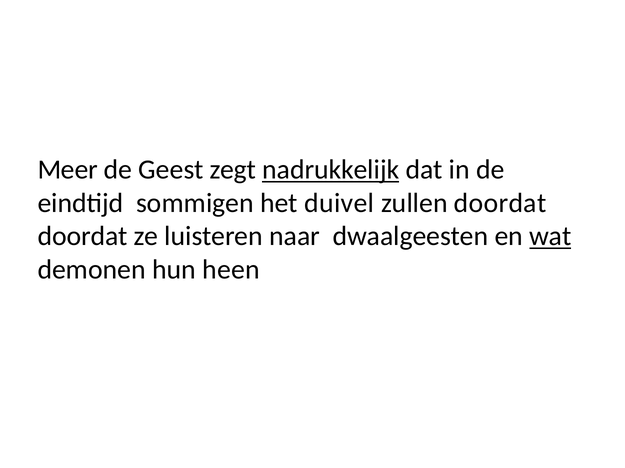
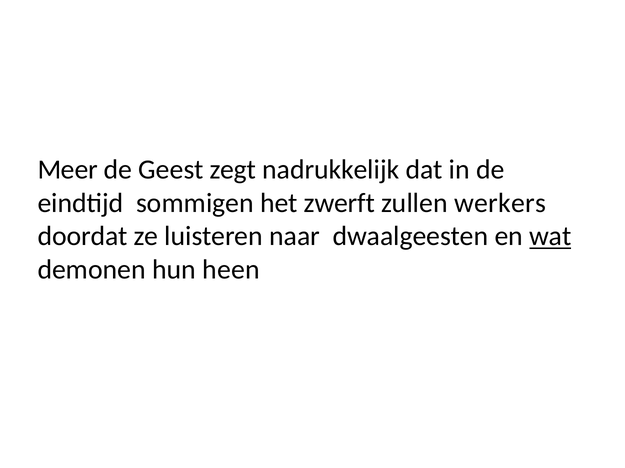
nadrukkelijk underline: present -> none
duivel: duivel -> zwerft
zullen doordat: doordat -> werkers
